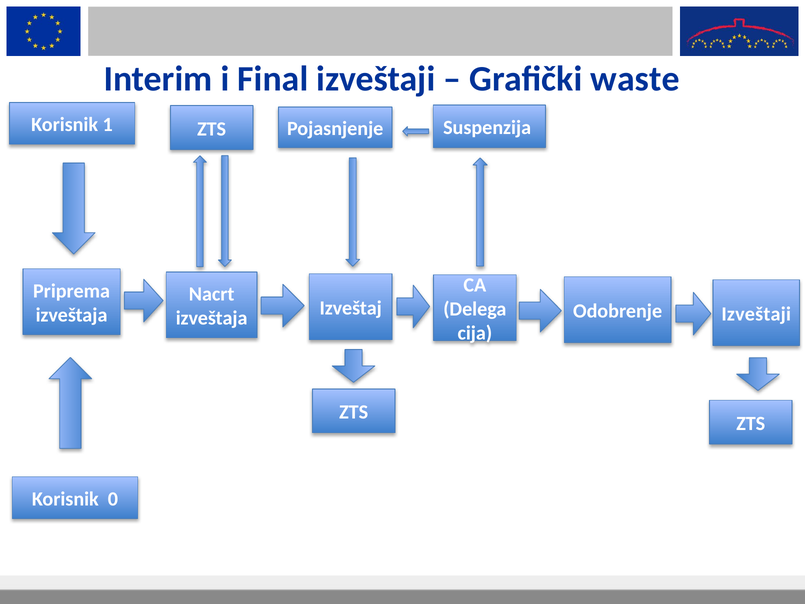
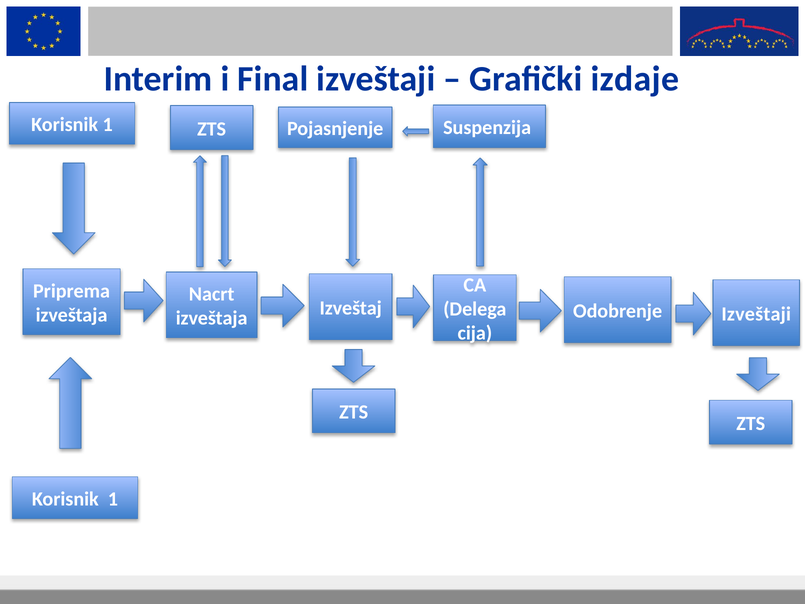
waste: waste -> izdaje
0 at (113, 499): 0 -> 1
